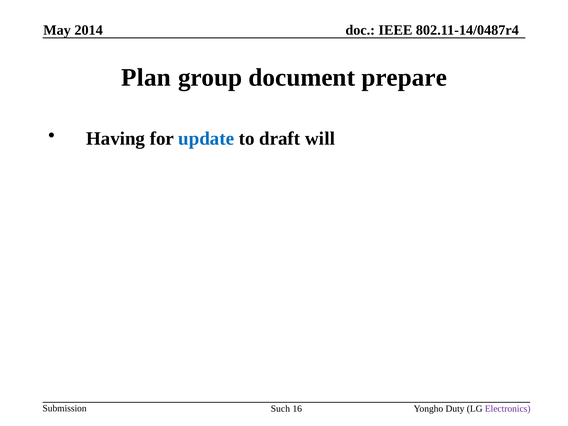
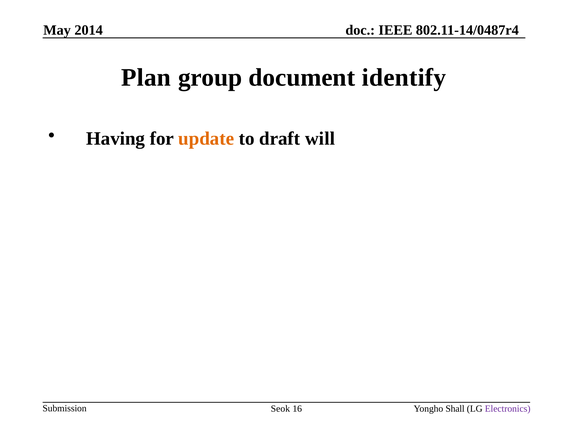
prepare: prepare -> identify
update colour: blue -> orange
Such: Such -> Seok
Duty: Duty -> Shall
